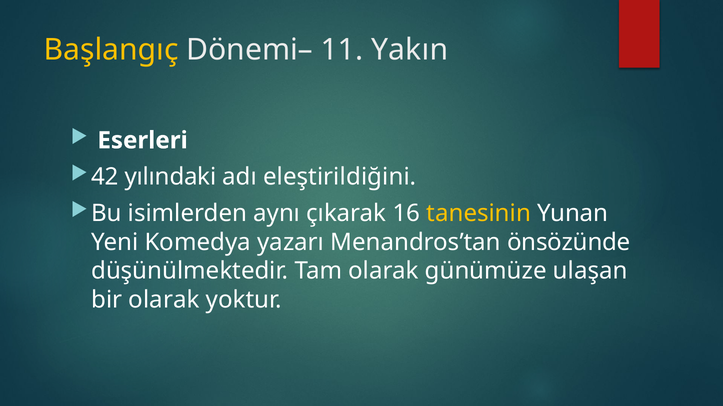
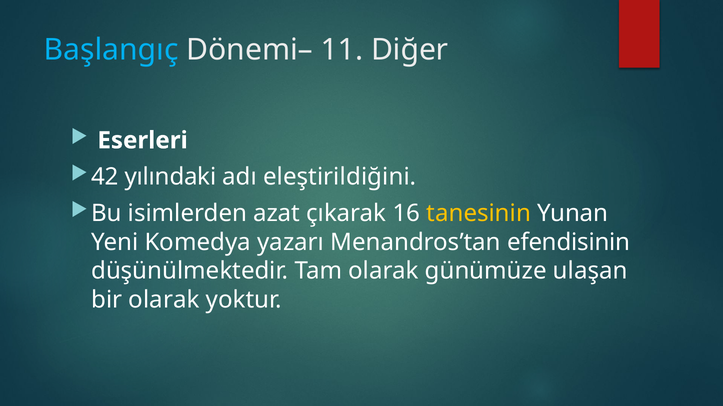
Başlangıç colour: yellow -> light blue
Yakın: Yakın -> Diğer
aynı: aynı -> azat
önsözünde: önsözünde -> efendisinin
